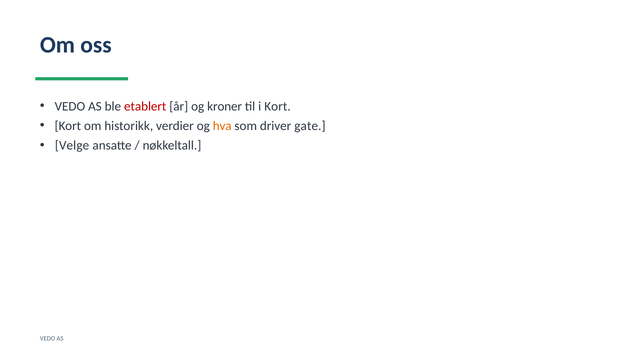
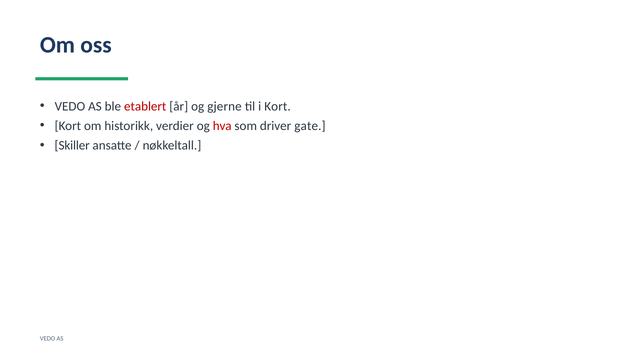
kroner: kroner -> gjerne
hva colour: orange -> red
Velge: Velge -> Skiller
